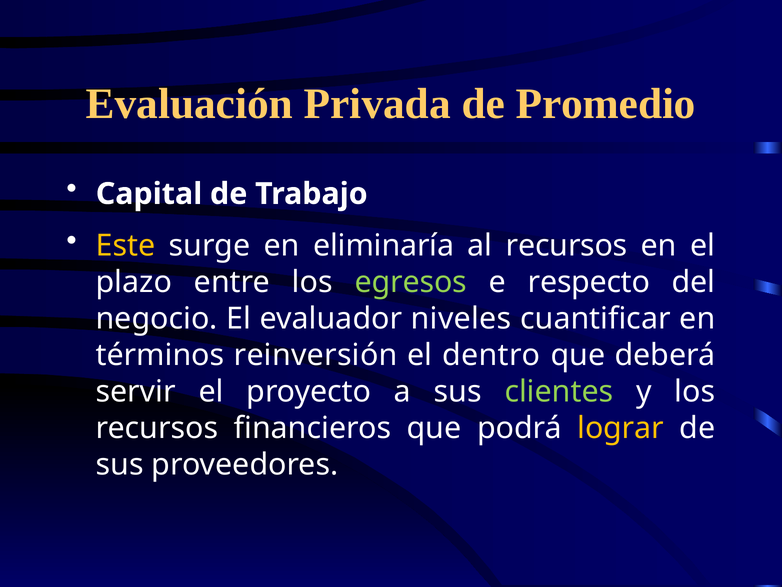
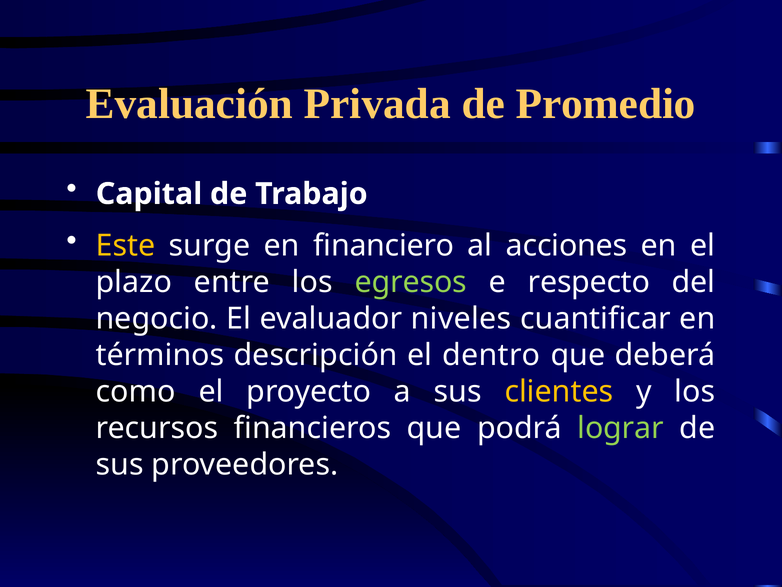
eliminaría: eliminaría -> financiero
al recursos: recursos -> acciones
reinversión: reinversión -> descripción
servir: servir -> como
clientes colour: light green -> yellow
lograr colour: yellow -> light green
